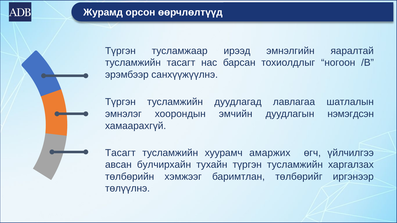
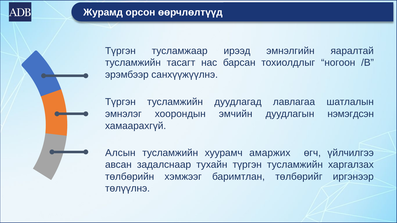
Тасагт at (120, 153): Тасагт -> Алсын
булчирхайн: булчирхайн -> задалснаар
